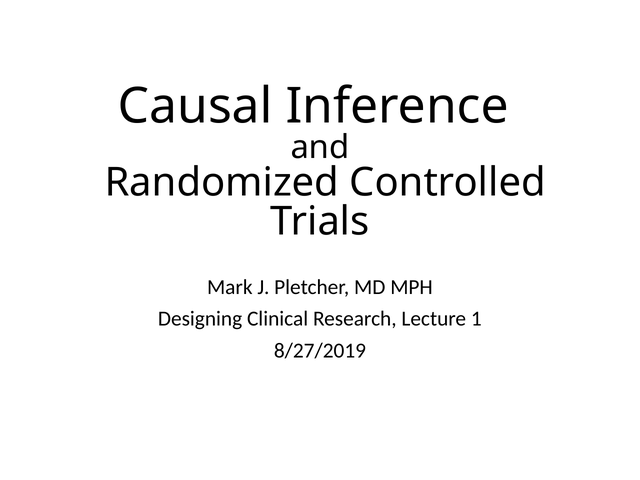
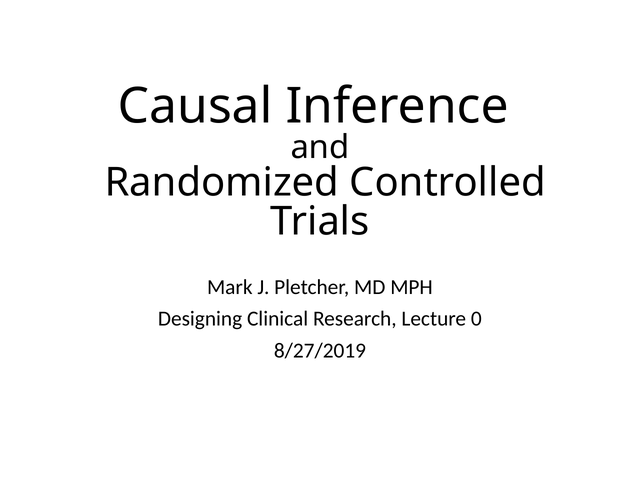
1: 1 -> 0
